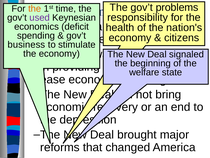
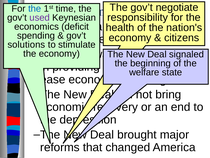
problems: problems -> negotiate
the at (35, 9) colour: orange -> blue
business: business -> solutions
